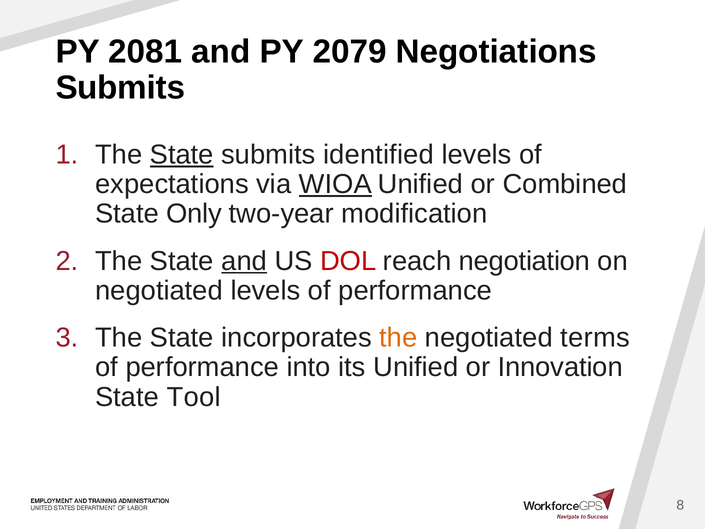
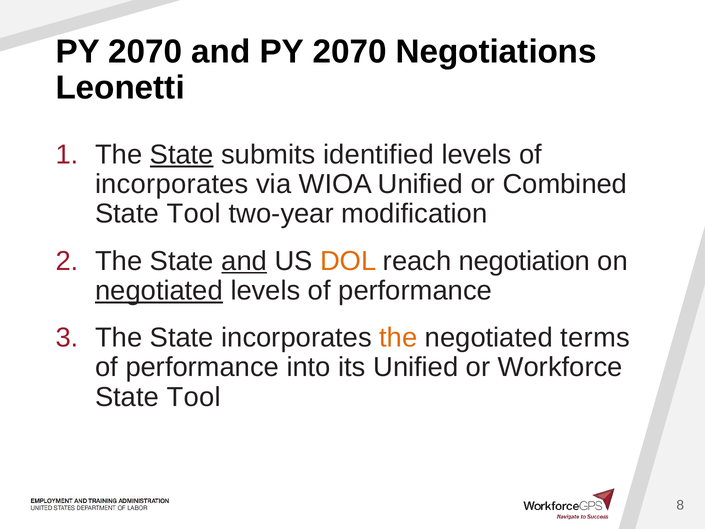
2081 at (145, 52): 2081 -> 2070
and PY 2079: 2079 -> 2070
Submits at (120, 87): Submits -> Leonetti
expectations at (172, 184): expectations -> incorporates
WIOA underline: present -> none
Only at (194, 214): Only -> Tool
DOL colour: red -> orange
negotiated at (159, 290) underline: none -> present
Innovation: Innovation -> Workforce
